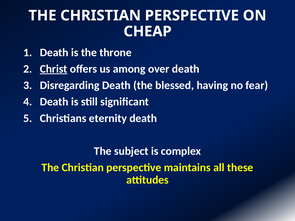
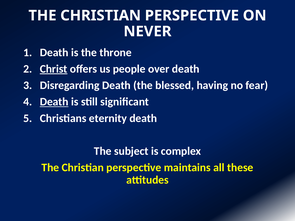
CHEAP: CHEAP -> NEVER
among: among -> people
Death at (54, 102) underline: none -> present
